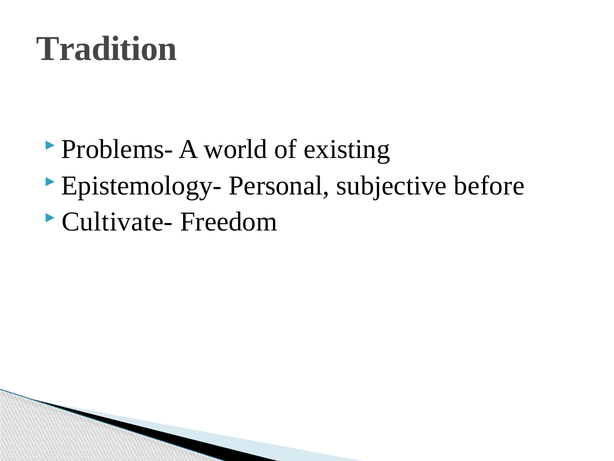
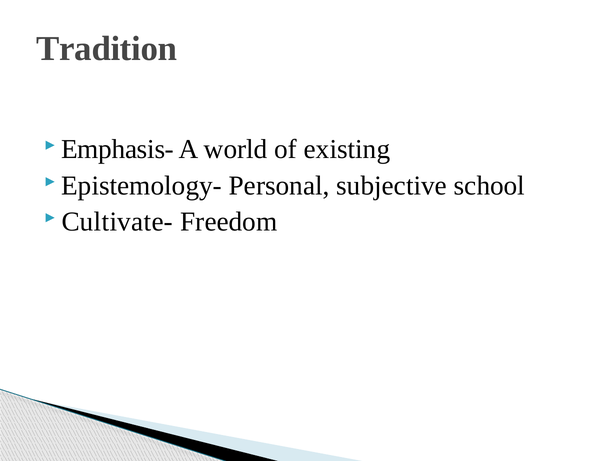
Problems-: Problems- -> Emphasis-
before: before -> school
